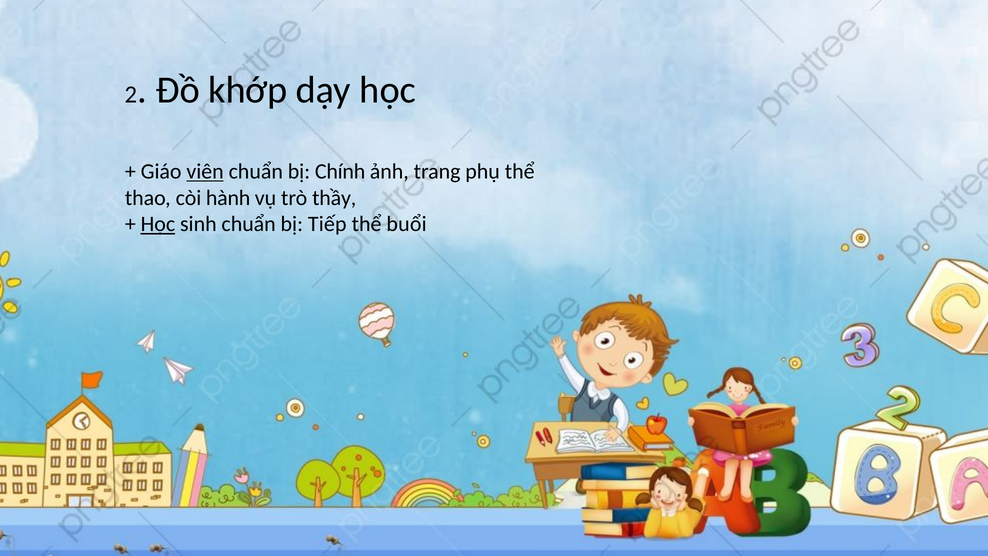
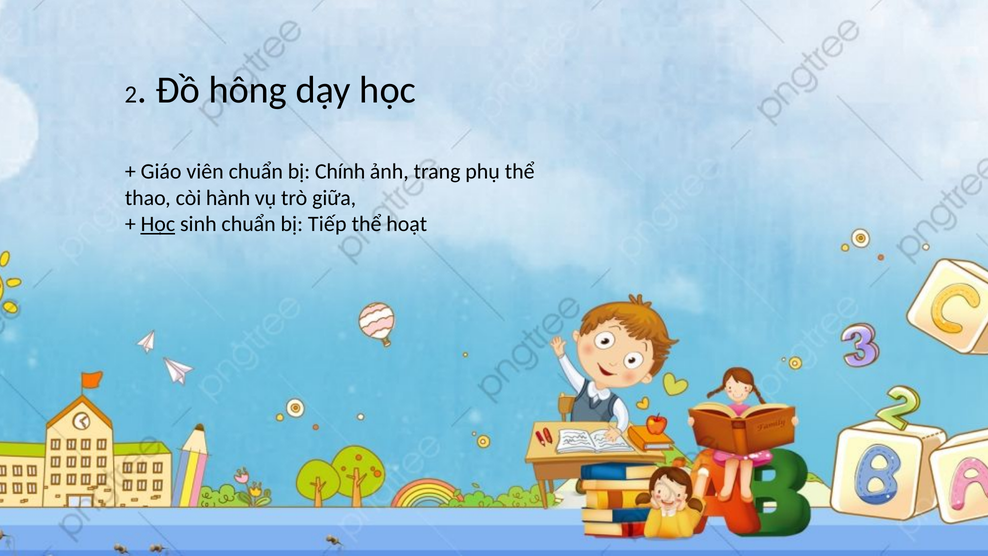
khớp: khớp -> hông
viên underline: present -> none
thầy: thầy -> giữa
buổi: buổi -> hoạt
